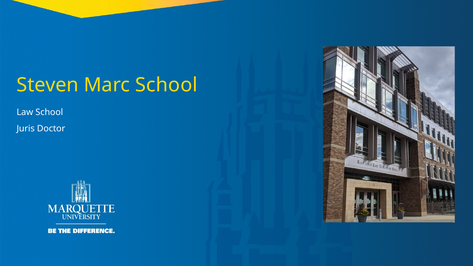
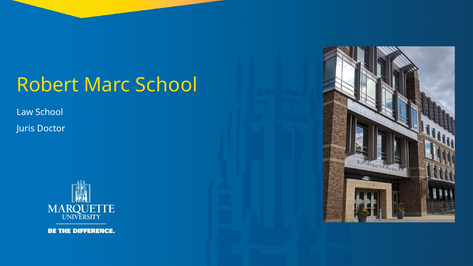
Steven: Steven -> Robert
